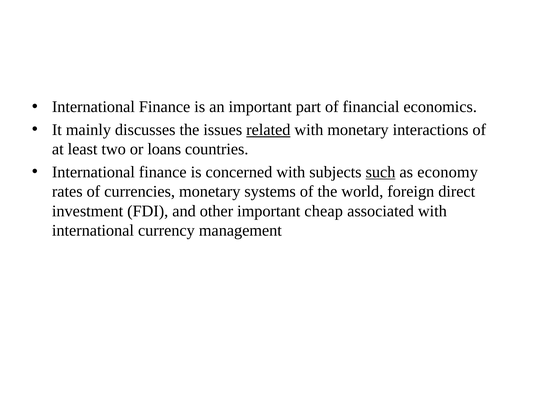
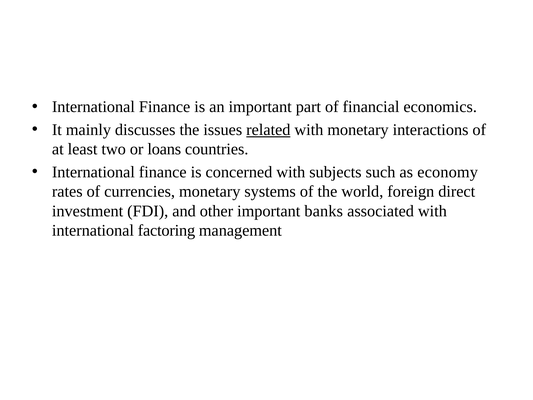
such underline: present -> none
cheap: cheap -> banks
currency: currency -> factoring
